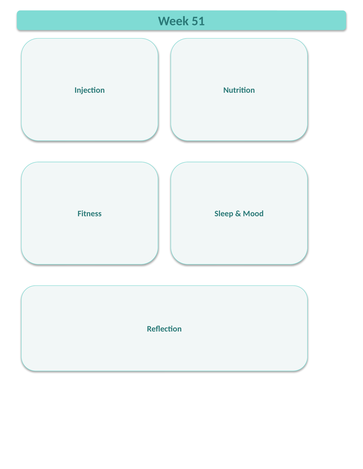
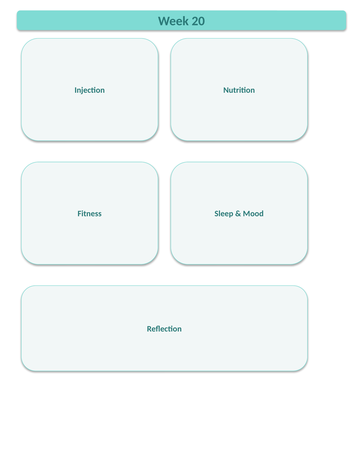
51: 51 -> 20
